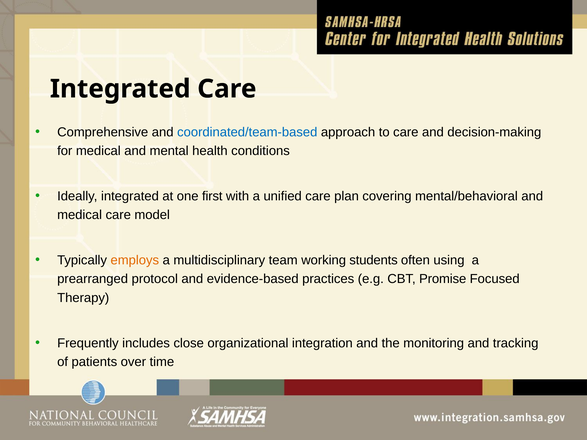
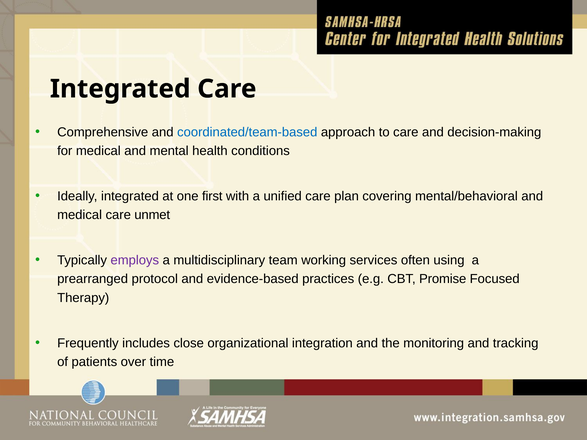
model: model -> unmet
employs colour: orange -> purple
students: students -> services
